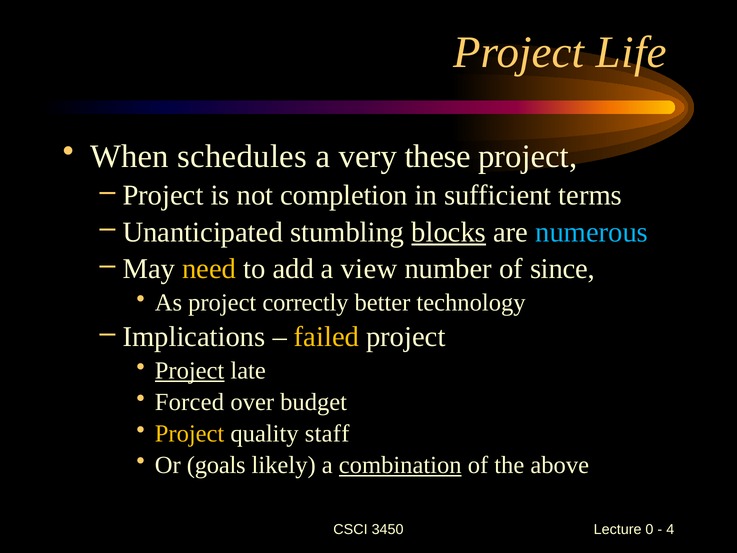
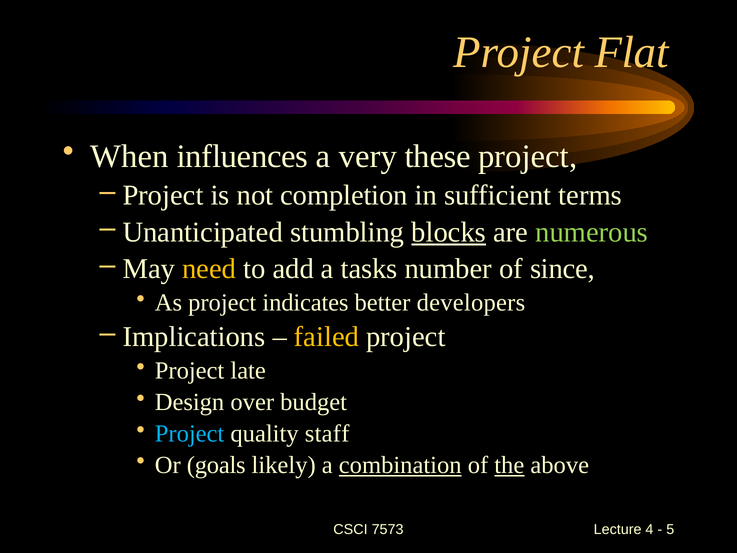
Life: Life -> Flat
schedules: schedules -> influences
numerous colour: light blue -> light green
view: view -> tasks
correctly: correctly -> indicates
technology: technology -> developers
Project at (190, 371) underline: present -> none
Forced: Forced -> Design
Project at (190, 433) colour: yellow -> light blue
the underline: none -> present
3450: 3450 -> 7573
0: 0 -> 4
4: 4 -> 5
